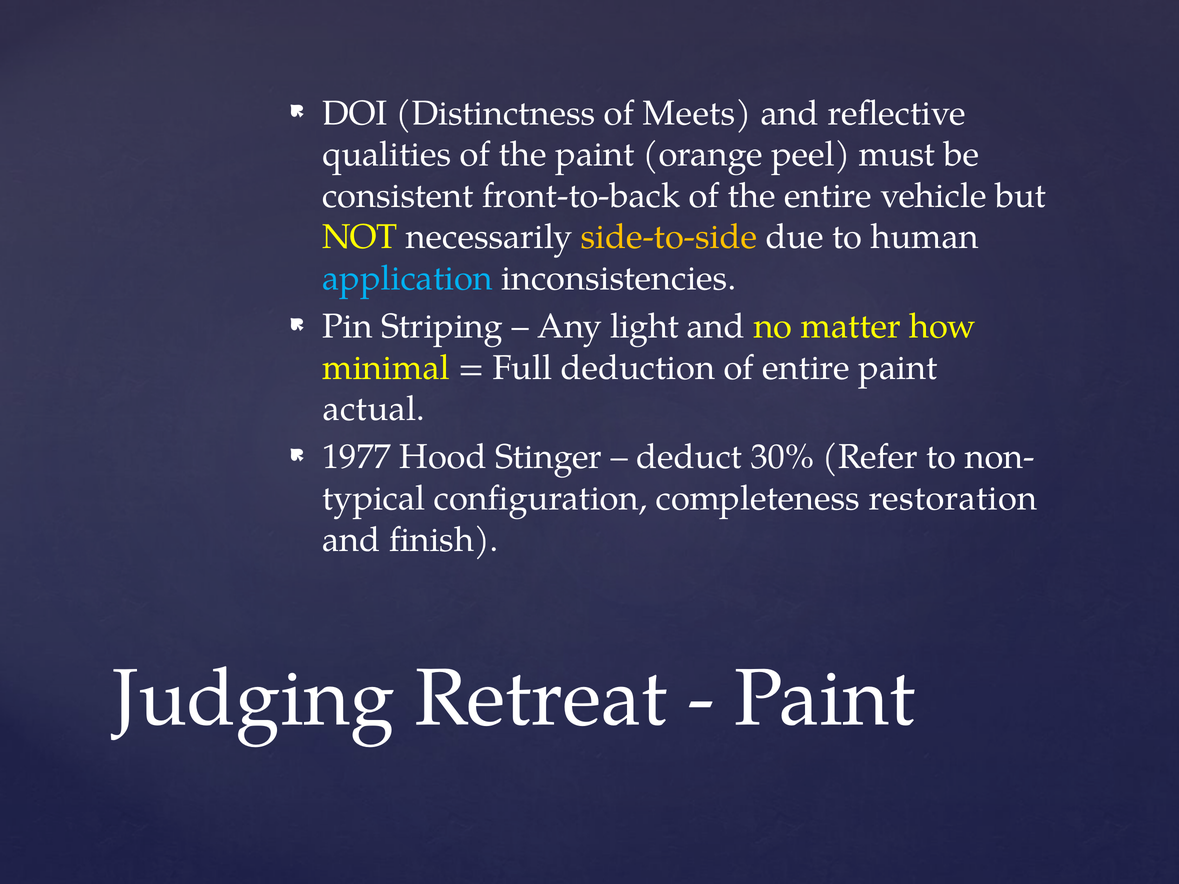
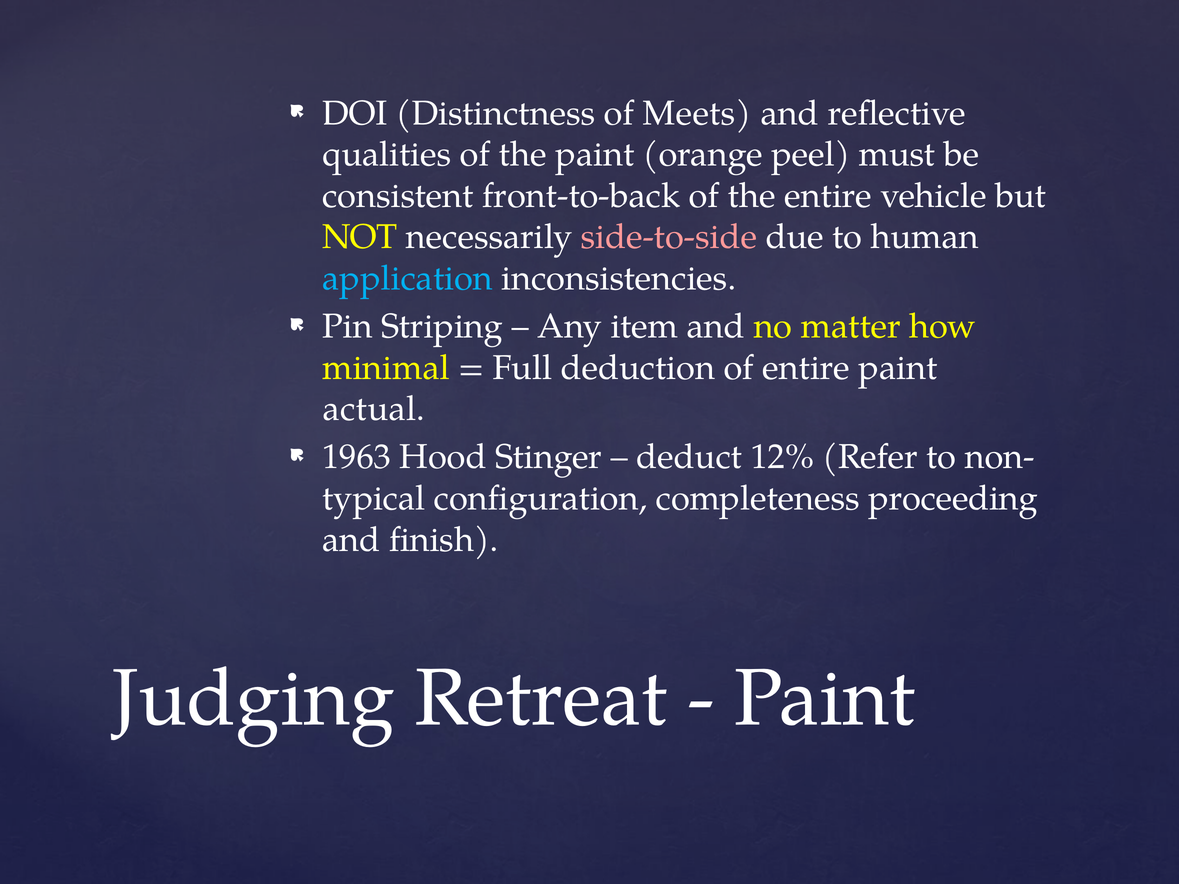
side-to-side colour: yellow -> pink
light: light -> item
1977: 1977 -> 1963
30%: 30% -> 12%
restoration: restoration -> proceeding
